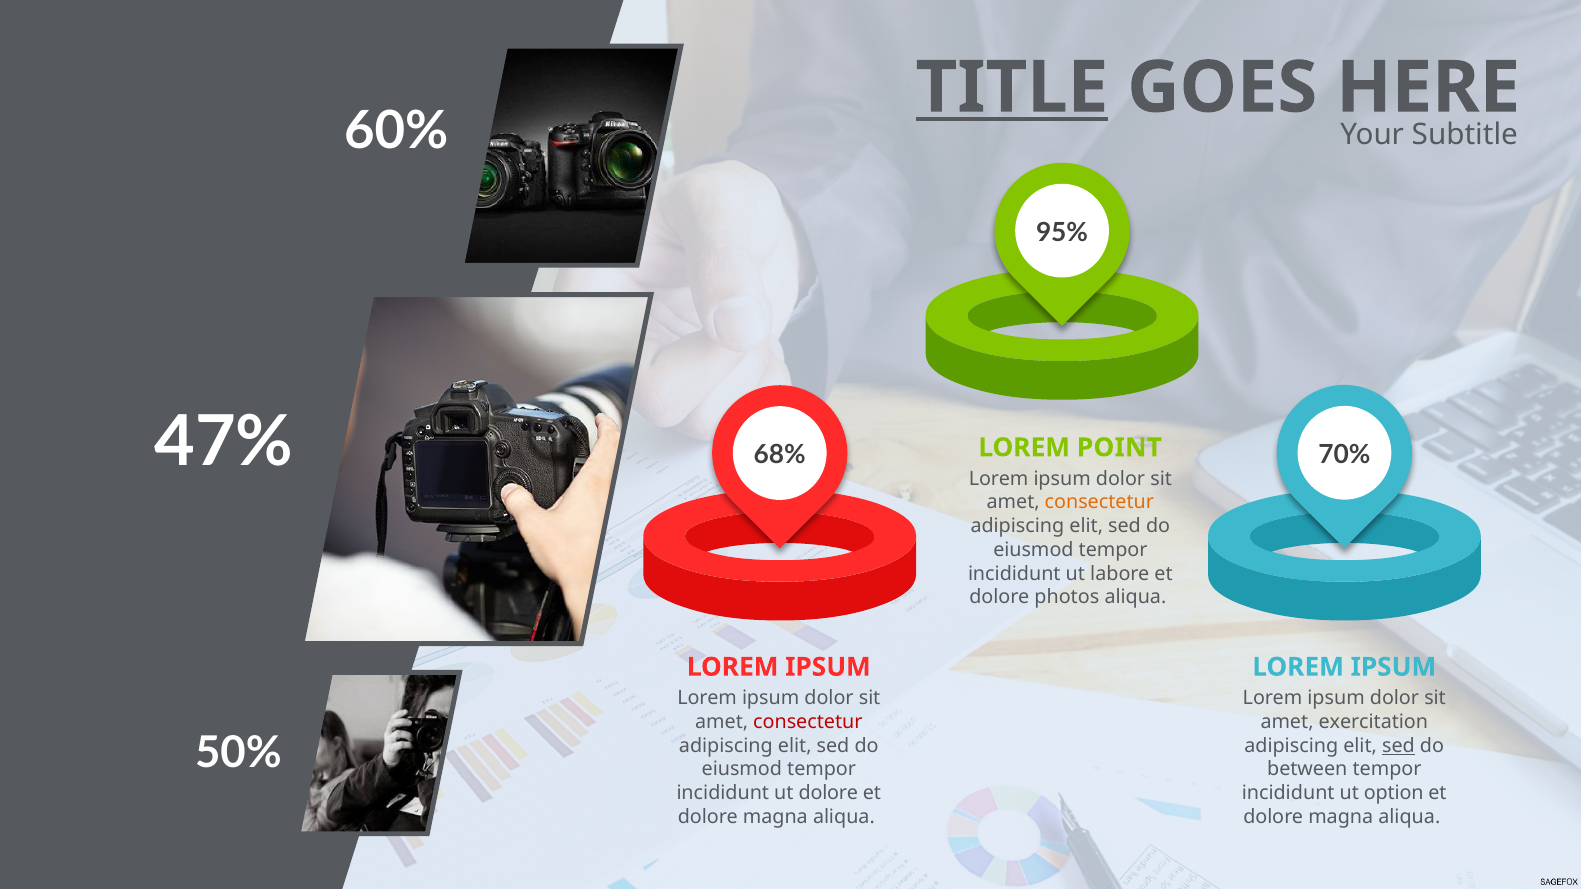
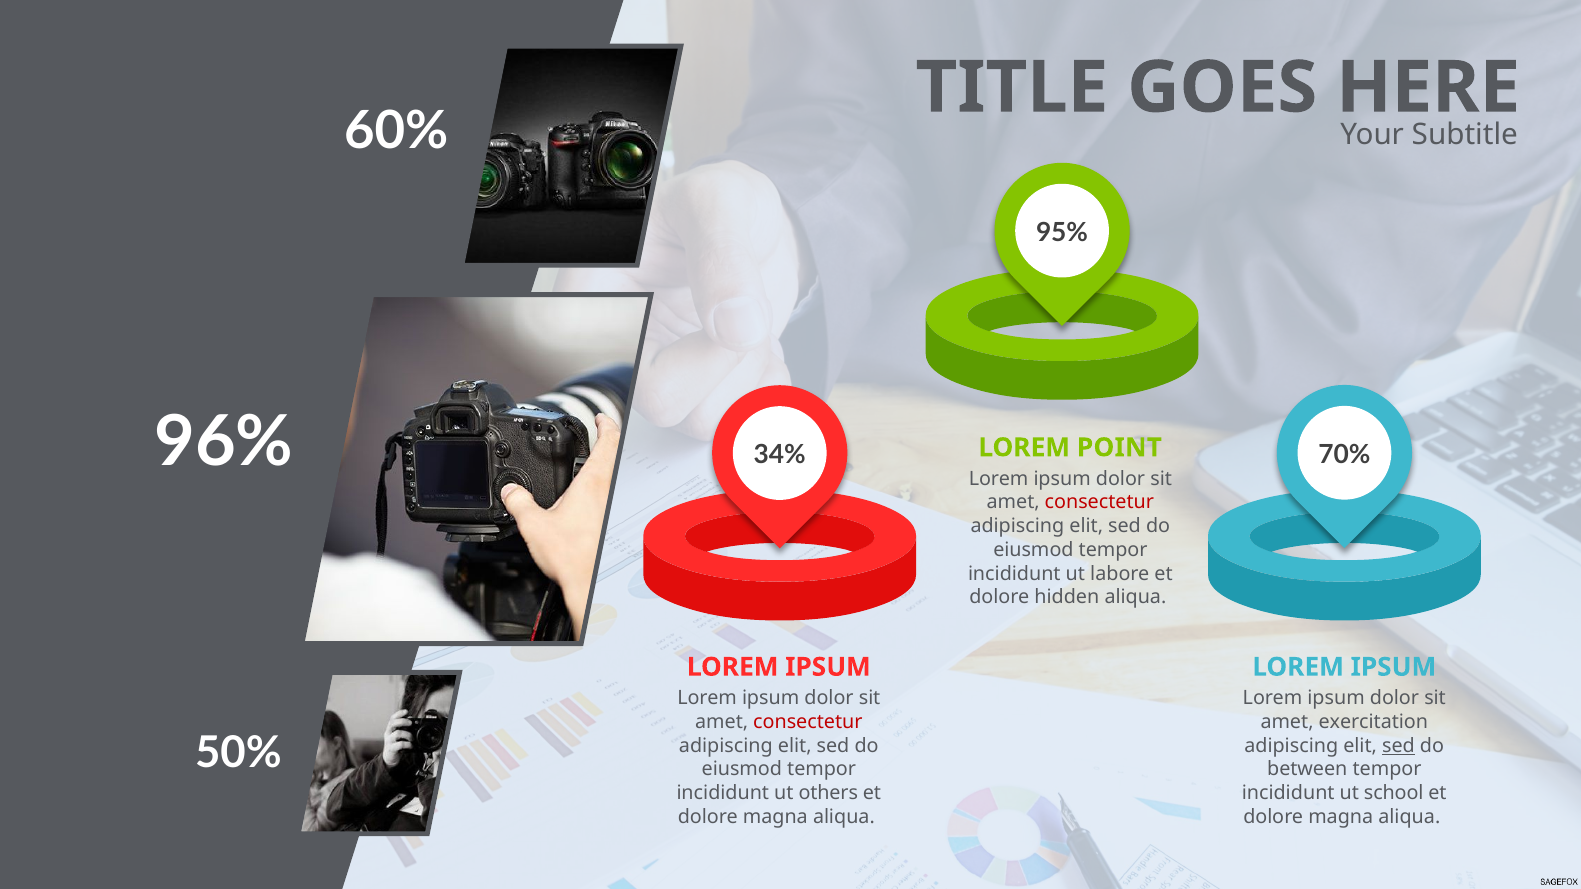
TITLE underline: present -> none
47%: 47% -> 96%
68%: 68% -> 34%
consectetur at (1099, 503) colour: orange -> red
photos: photos -> hidden
ut dolore: dolore -> others
option: option -> school
